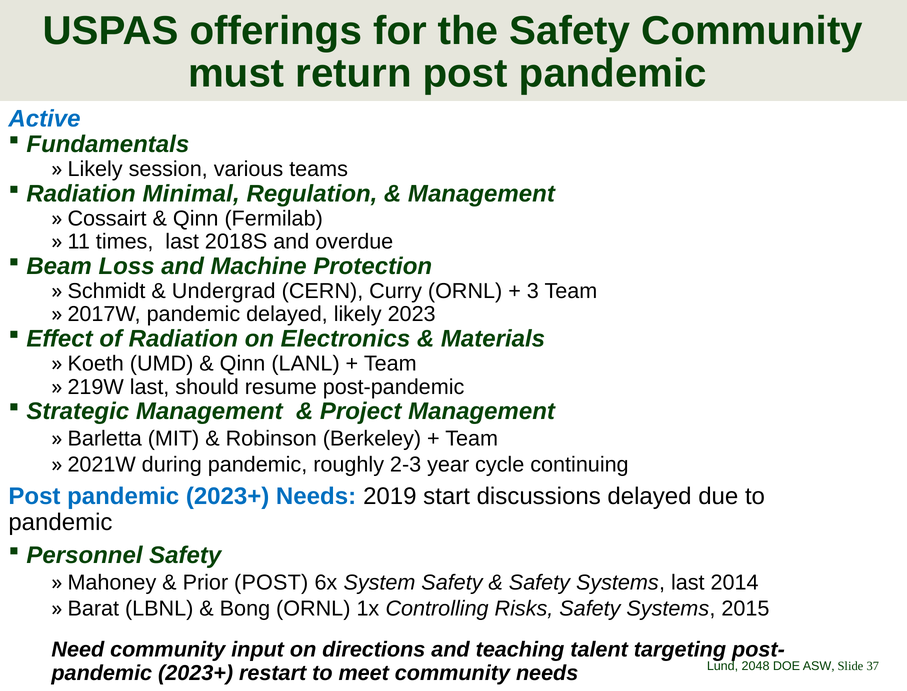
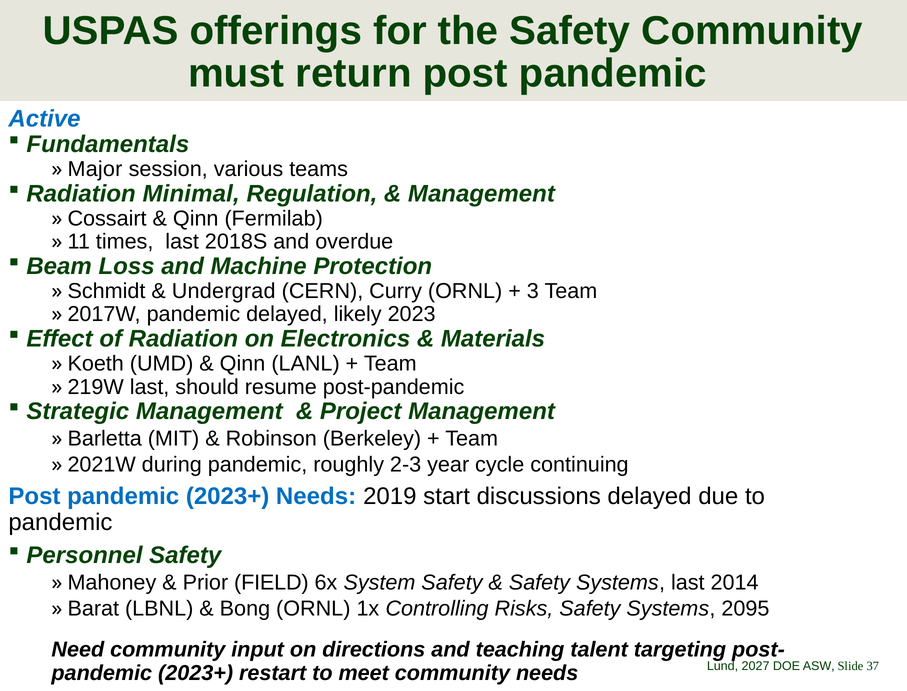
Likely at (95, 169): Likely -> Major
Prior POST: POST -> FIELD
2015: 2015 -> 2095
2048: 2048 -> 2027
